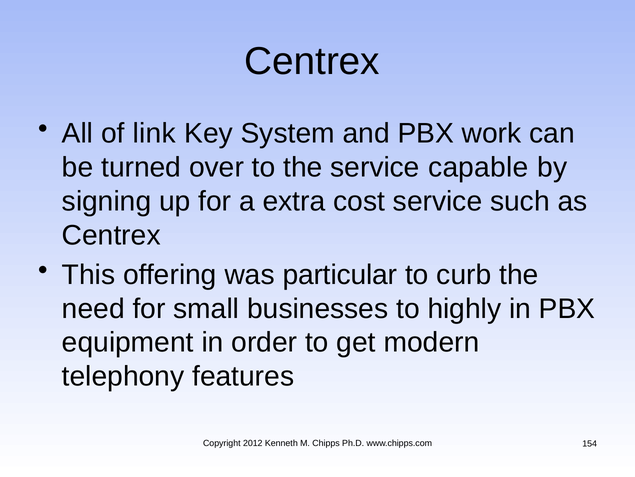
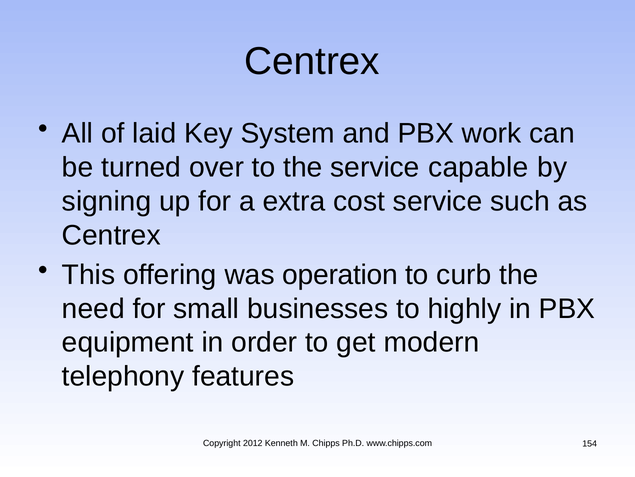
link: link -> laid
particular: particular -> operation
